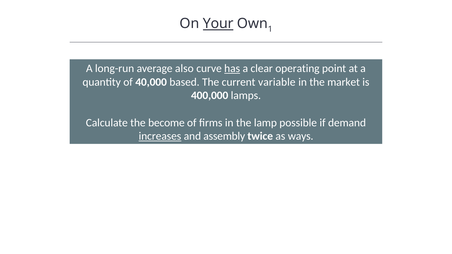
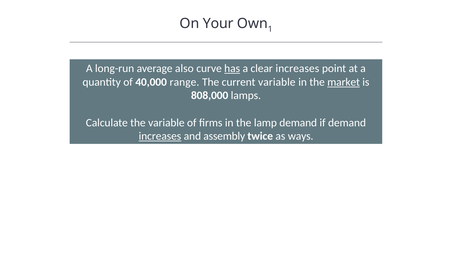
Your underline: present -> none
clear operating: operating -> increases
based: based -> range
market underline: none -> present
400,000: 400,000 -> 808,000
the become: become -> variable
lamp possible: possible -> demand
